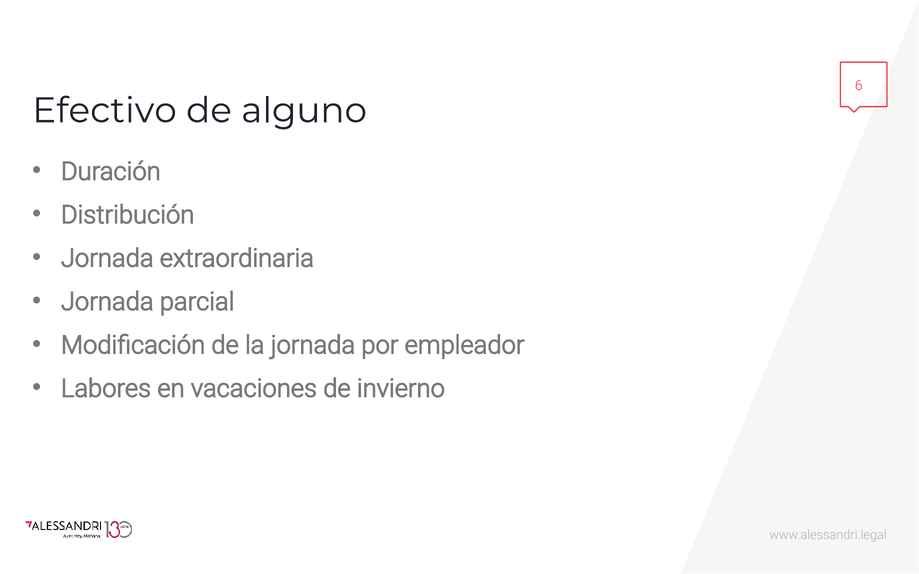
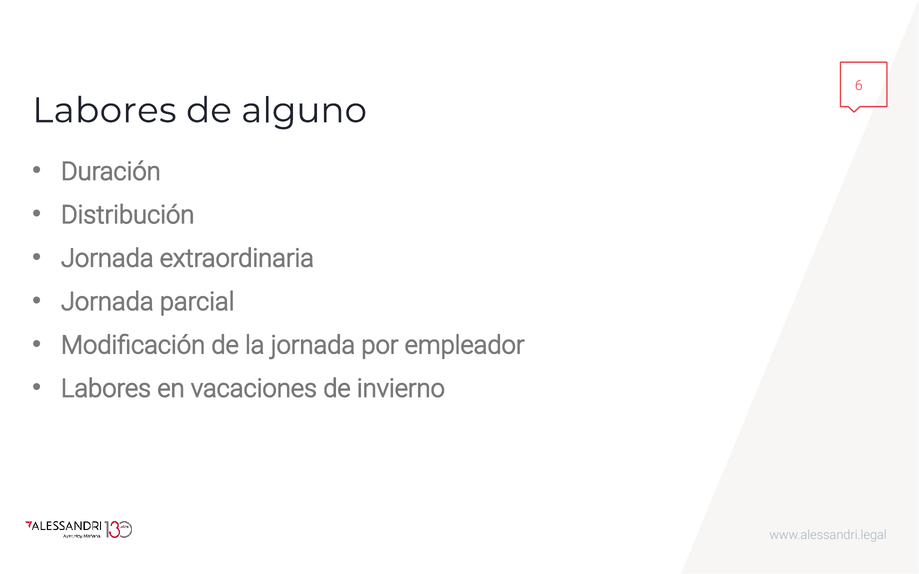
Efectivo at (104, 111): Efectivo -> Labores
